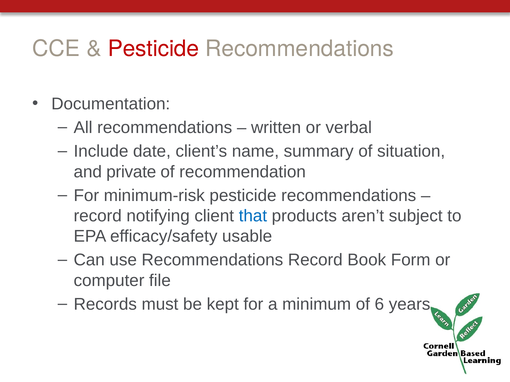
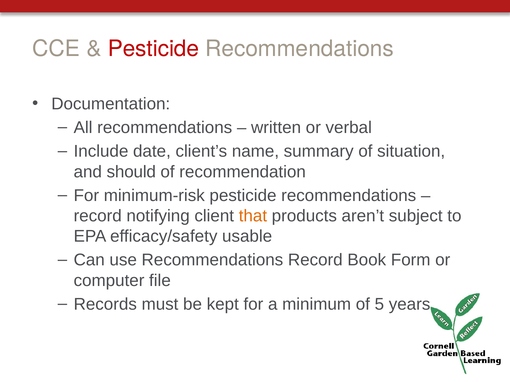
private: private -> should
that colour: blue -> orange
6: 6 -> 5
